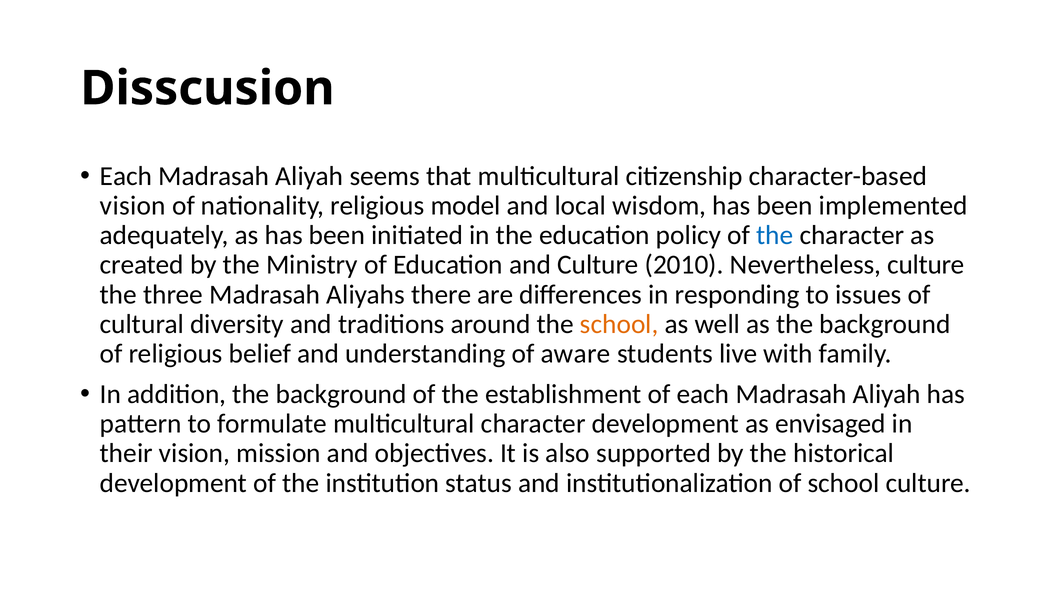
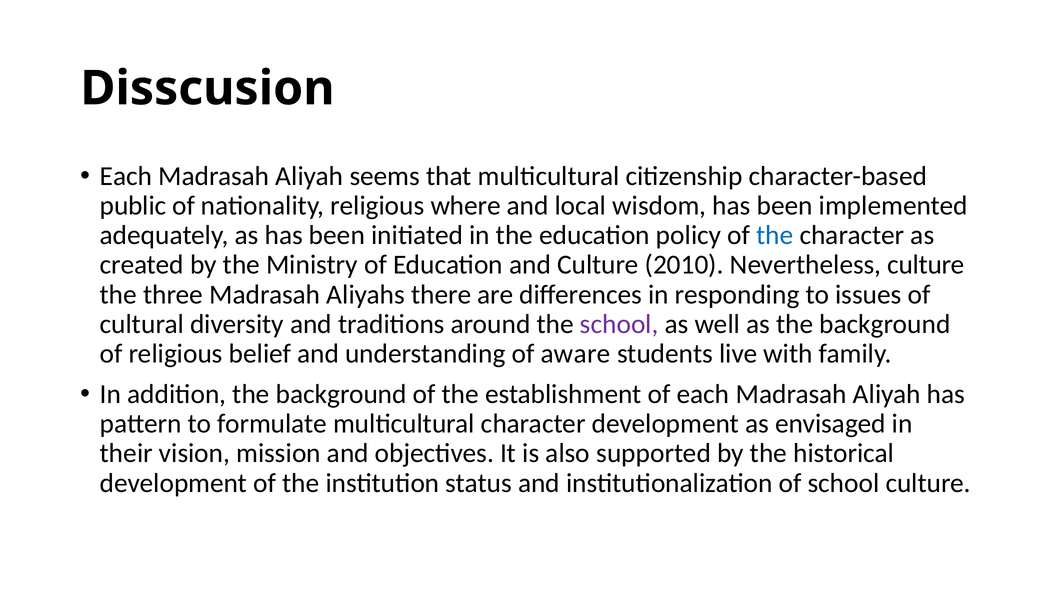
vision at (133, 206): vision -> public
model: model -> where
school at (619, 324) colour: orange -> purple
